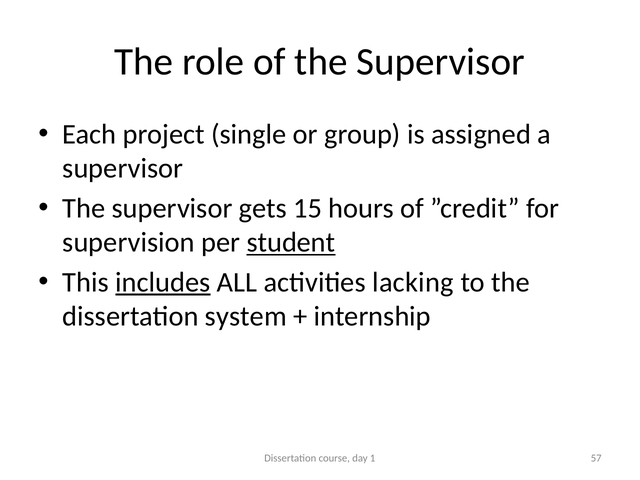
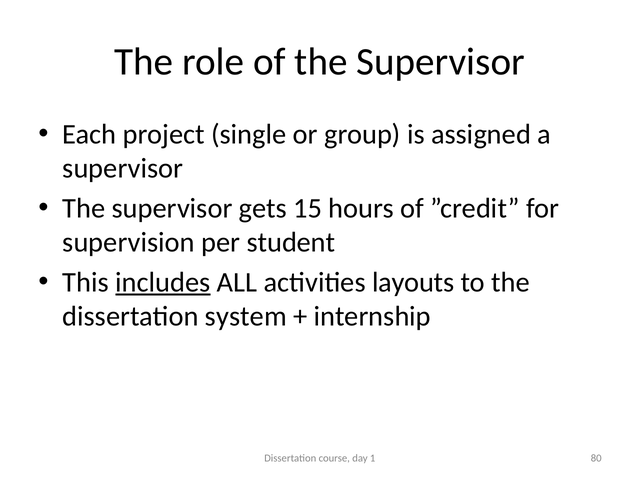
student underline: present -> none
lacking: lacking -> layouts
57: 57 -> 80
